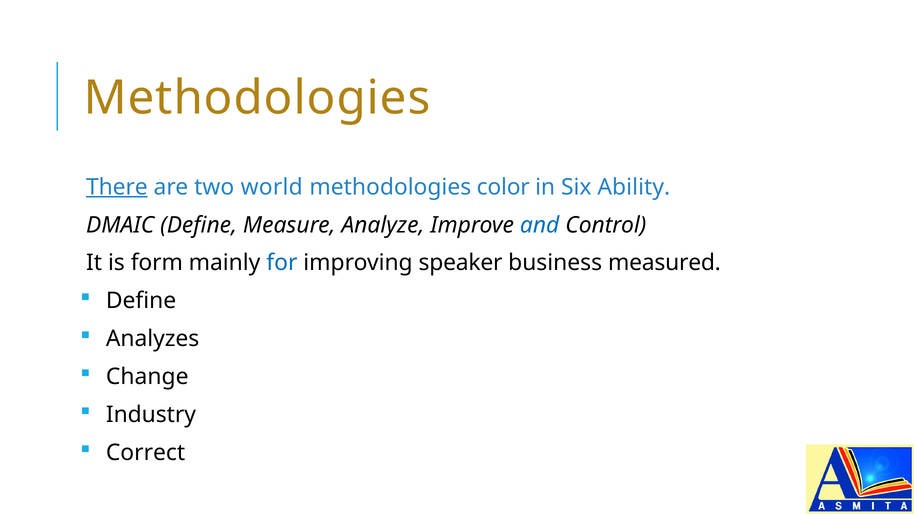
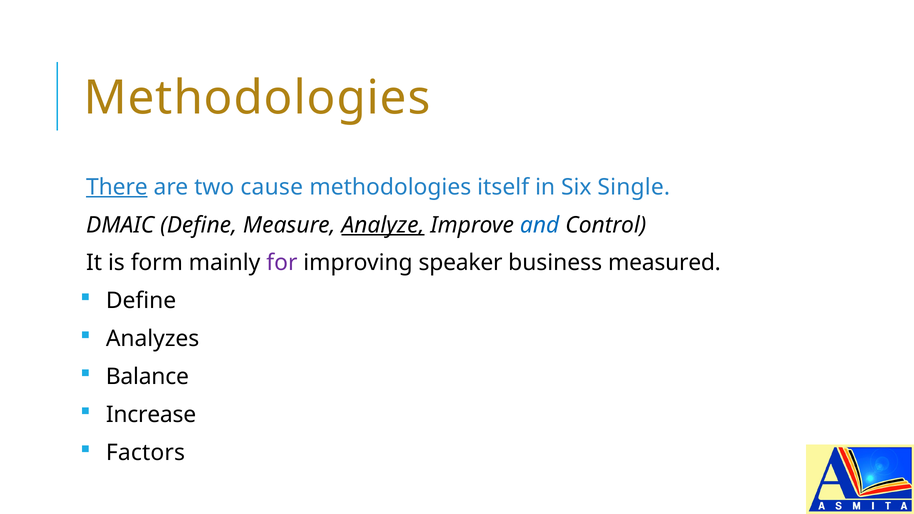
world: world -> cause
color: color -> itself
Ability: Ability -> Single
Analyze underline: none -> present
for colour: blue -> purple
Change: Change -> Balance
Industry: Industry -> Increase
Correct: Correct -> Factors
